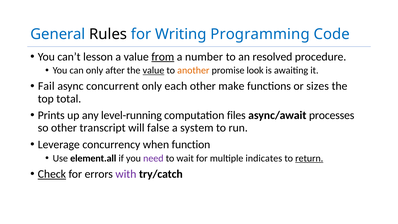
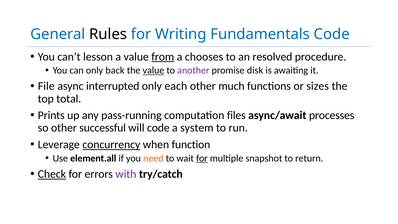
Programming: Programming -> Fundamentals
number: number -> chooses
after: after -> back
another colour: orange -> purple
look: look -> disk
Fail: Fail -> File
concurrent: concurrent -> interrupted
make: make -> much
level-running: level-running -> pass-running
transcript: transcript -> successful
will false: false -> code
concurrency underline: none -> present
need colour: purple -> orange
for at (202, 158) underline: none -> present
indicates: indicates -> snapshot
return underline: present -> none
